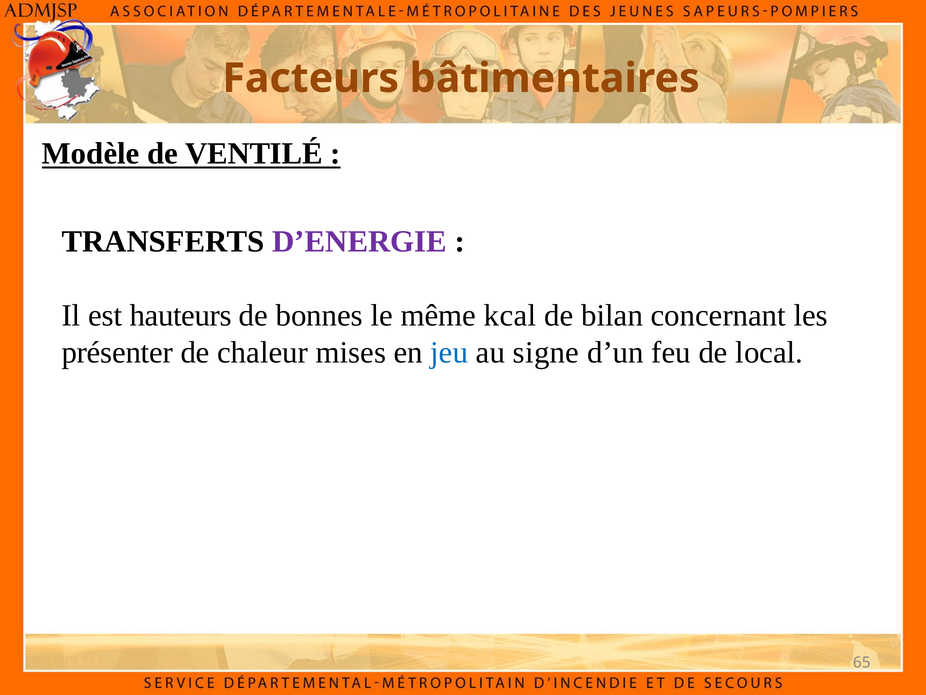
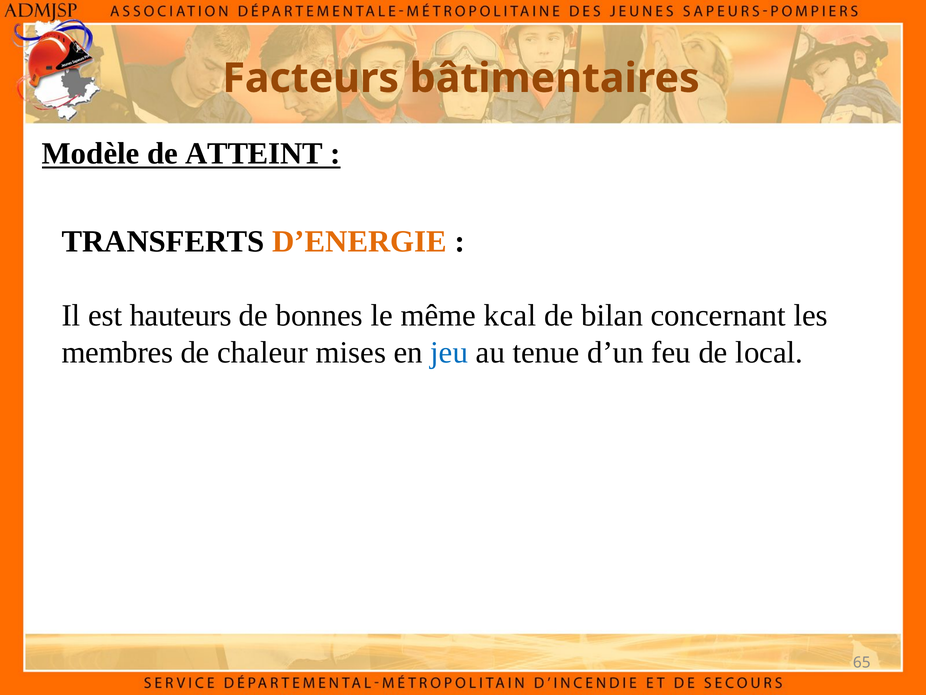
VENTILÉ: VENTILÉ -> ATTEINT
D’ENERGIE colour: purple -> orange
présenter: présenter -> membres
signe: signe -> tenue
